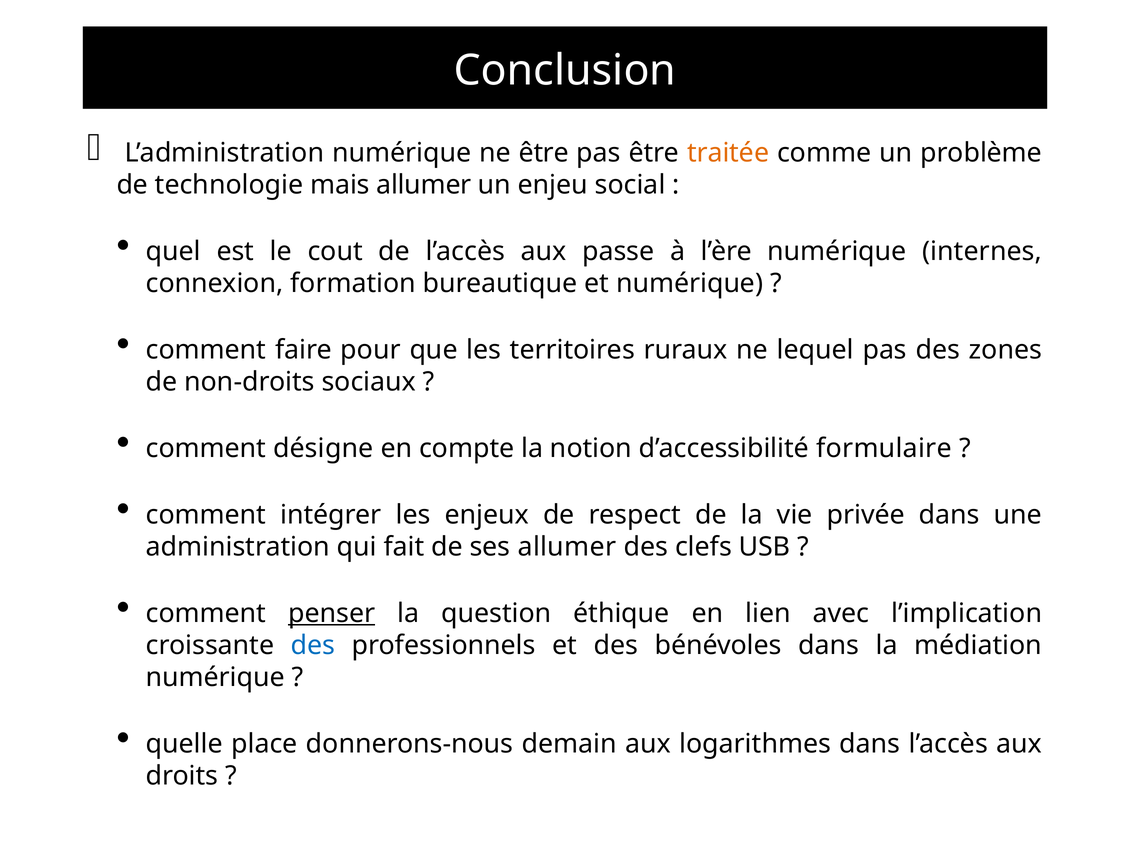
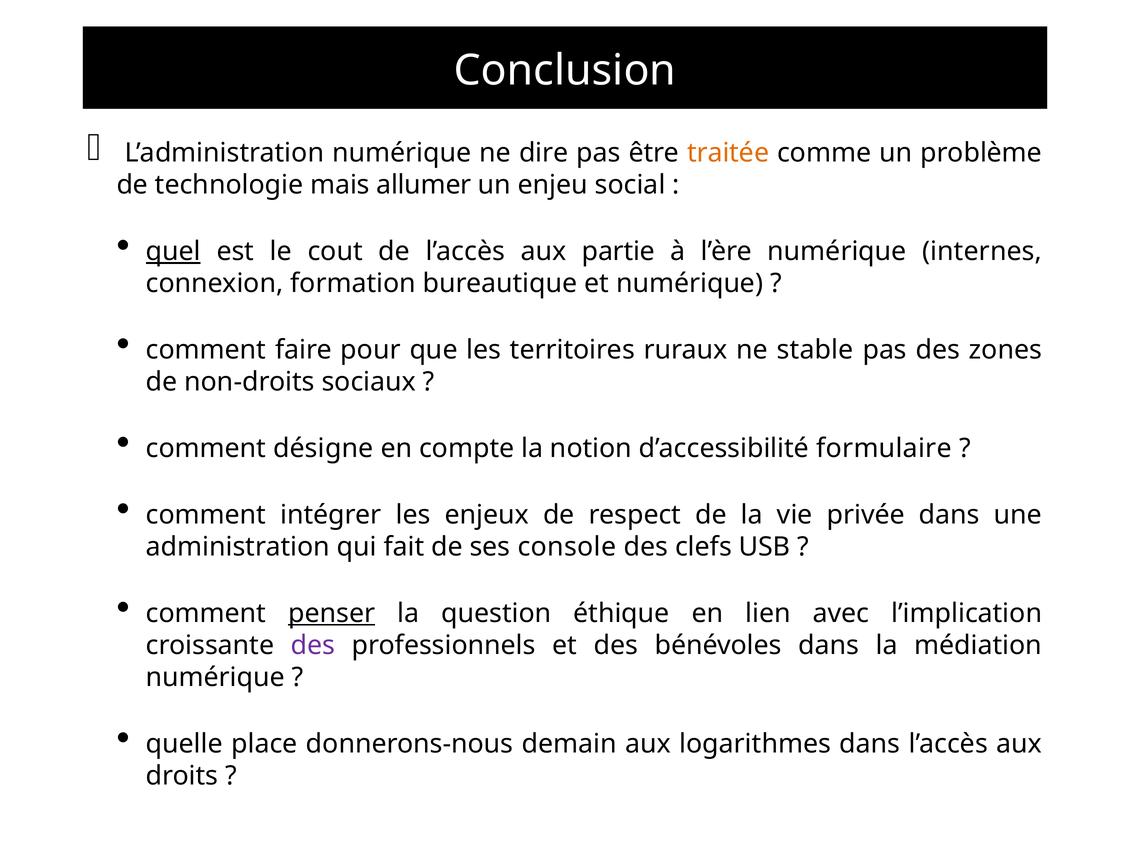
ne être: être -> dire
quel underline: none -> present
passe: passe -> partie
lequel: lequel -> stable
ses allumer: allumer -> console
des at (313, 646) colour: blue -> purple
